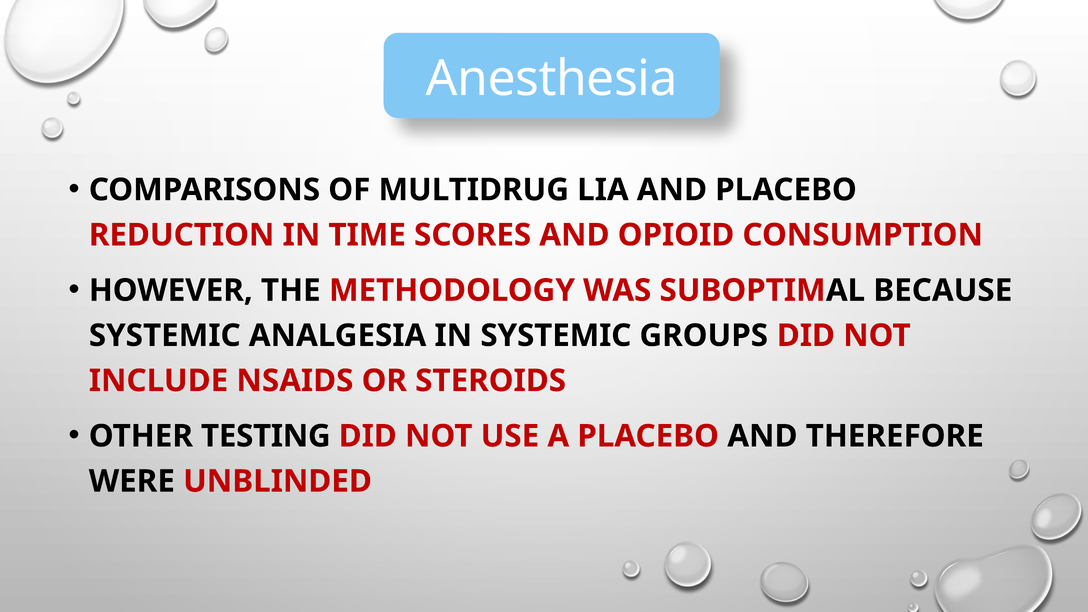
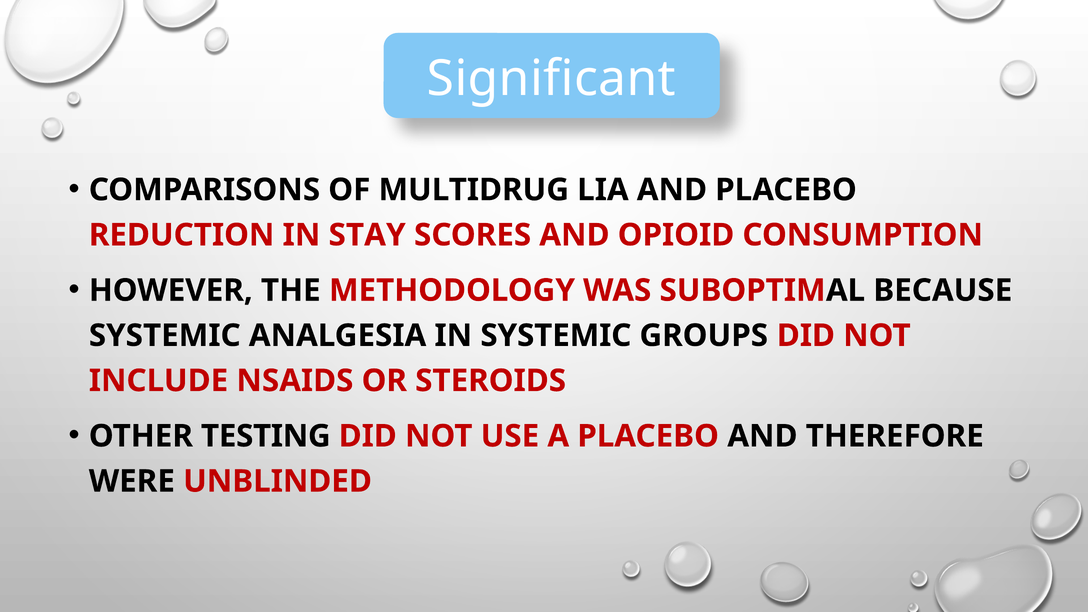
Anesthesia: Anesthesia -> Significant
TIME: TIME -> STAY
